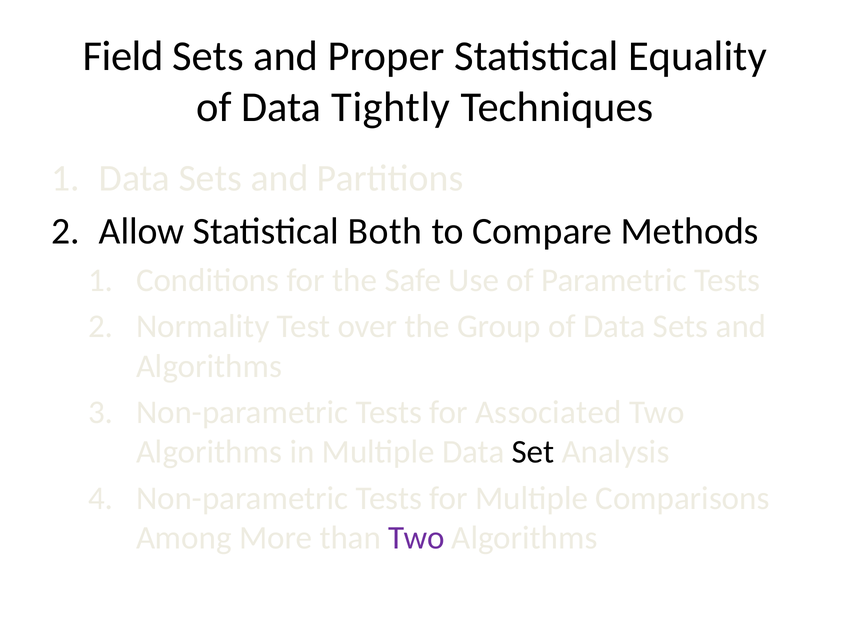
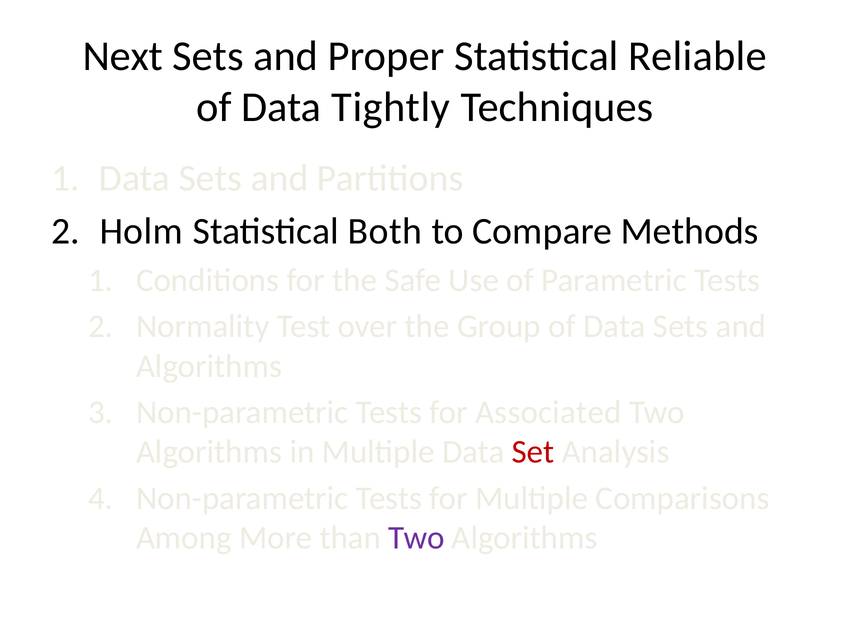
Field: Field -> Next
Equality: Equality -> Reliable
Allow: Allow -> Holm
Set colour: black -> red
